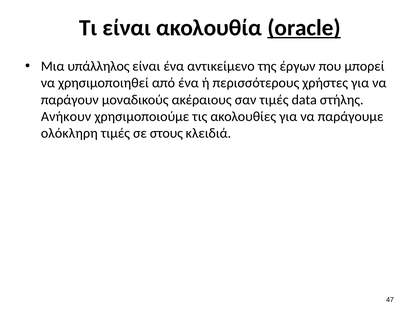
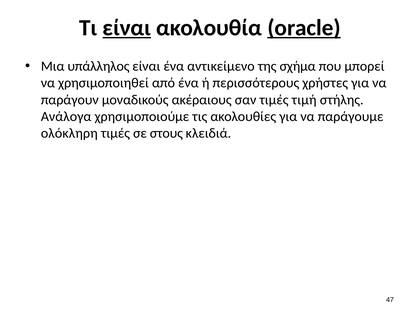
είναι at (127, 28) underline: none -> present
έργων: έργων -> σχήμα
data: data -> τιμή
Ανήκουν: Ανήκουν -> Ανάλογα
